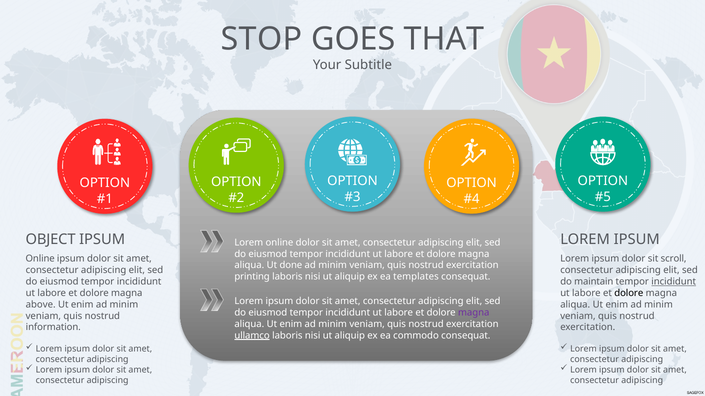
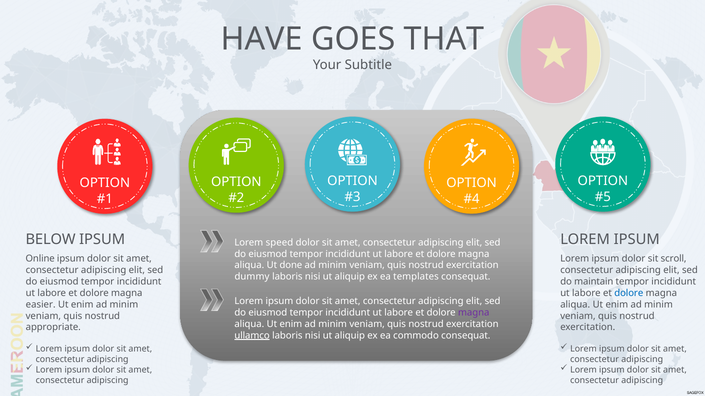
STOP: STOP -> HAVE
OBJECT: OBJECT -> BELOW
Lorem online: online -> speed
printing: printing -> dummy
incididunt at (674, 282) underline: present -> none
dolore at (629, 293) colour: black -> blue
above: above -> easier
information: information -> appropriate
